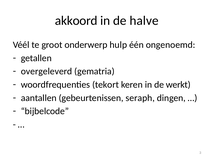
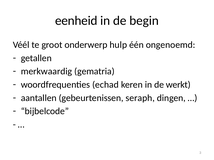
akkoord: akkoord -> eenheid
halve: halve -> begin
overgeleverd: overgeleverd -> merkwaardig
tekort: tekort -> echad
